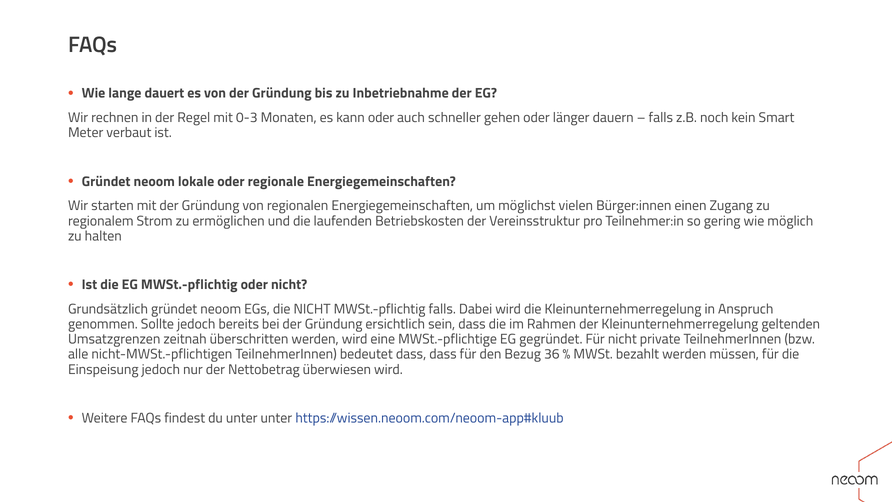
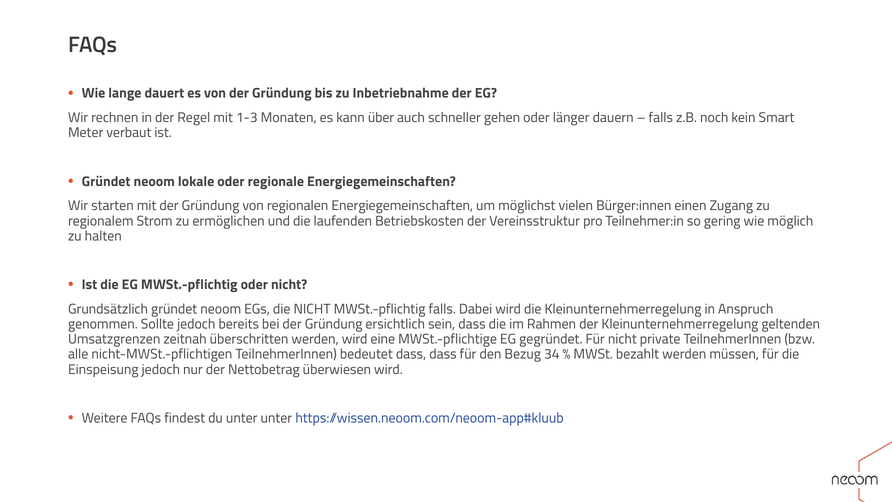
0-3: 0-3 -> 1-3
kann oder: oder -> über
36: 36 -> 34
